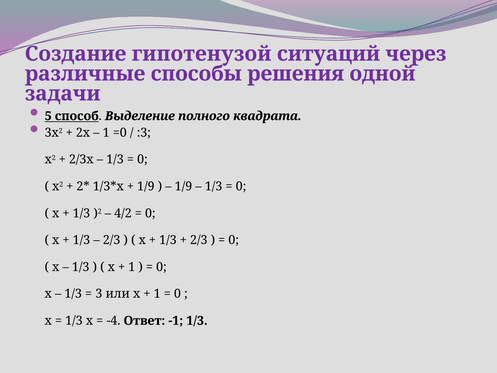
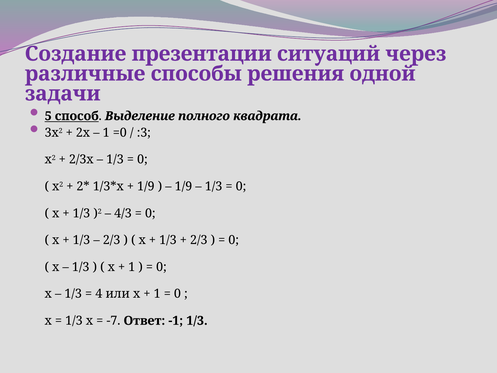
гипотенузой: гипотенузой -> презентации
4/2: 4/2 -> 4/3
3: 3 -> 4
-4: -4 -> -7
